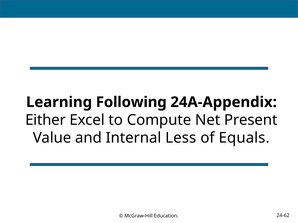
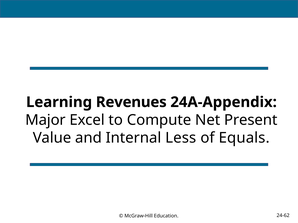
Following: Following -> Revenues
Either: Either -> Major
